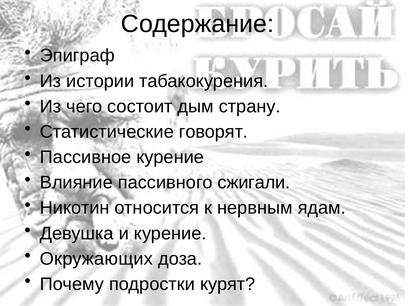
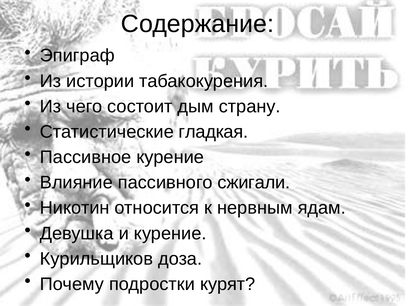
говорят: говорят -> гладкая
Окружающих: Окружающих -> Курильщиков
